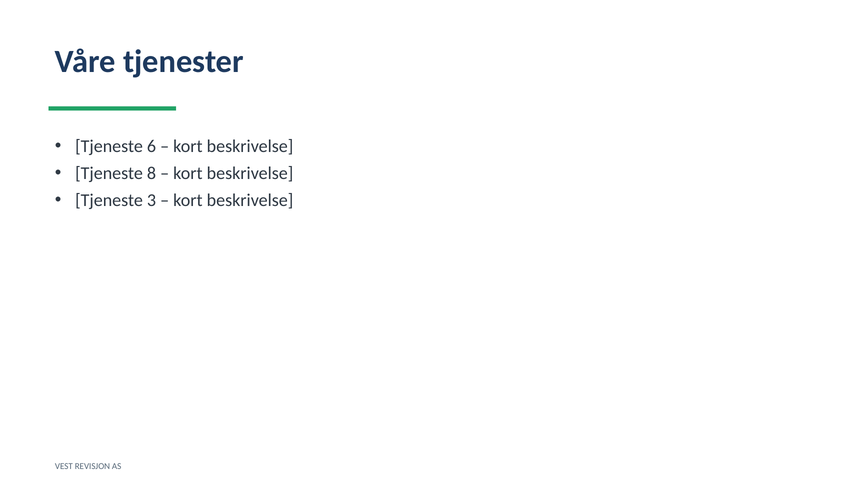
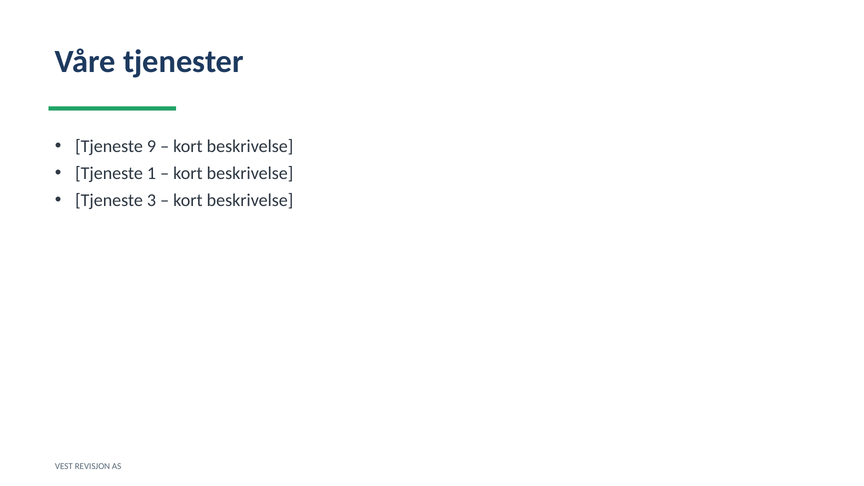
6: 6 -> 9
8: 8 -> 1
